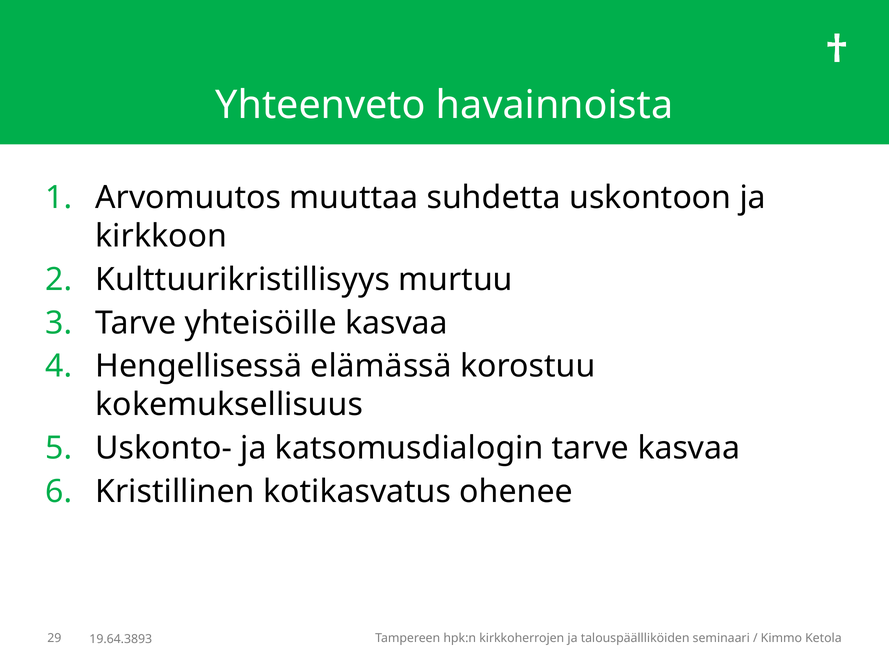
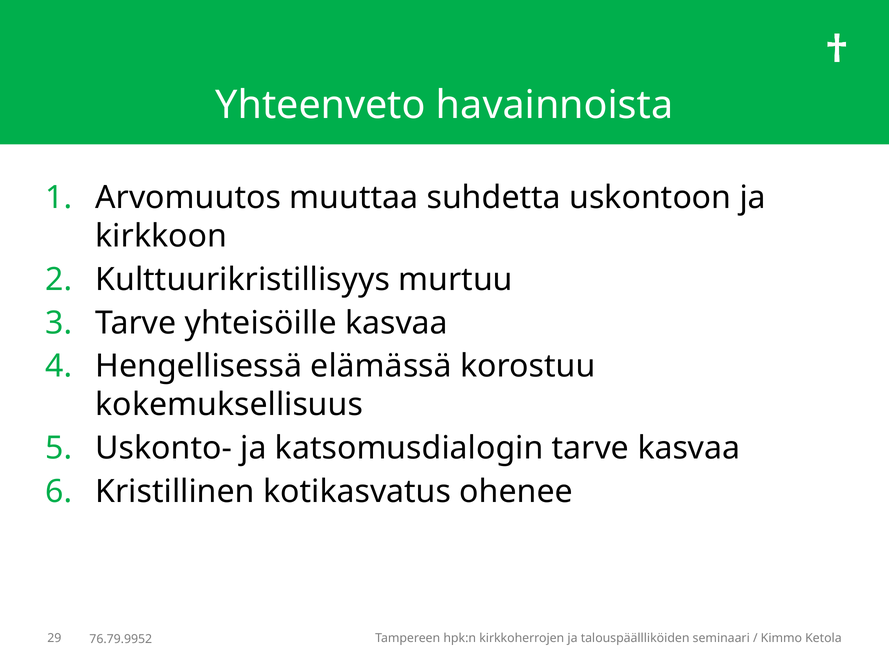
19.64.3893: 19.64.3893 -> 76.79.9952
